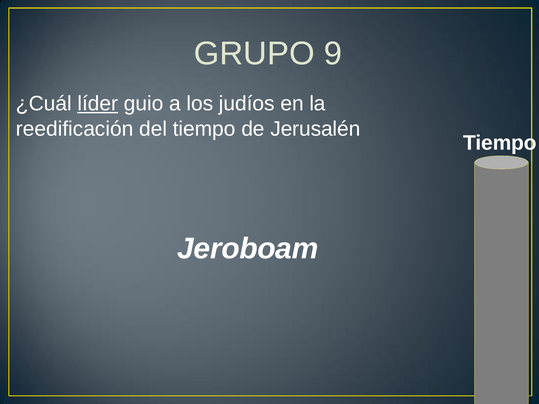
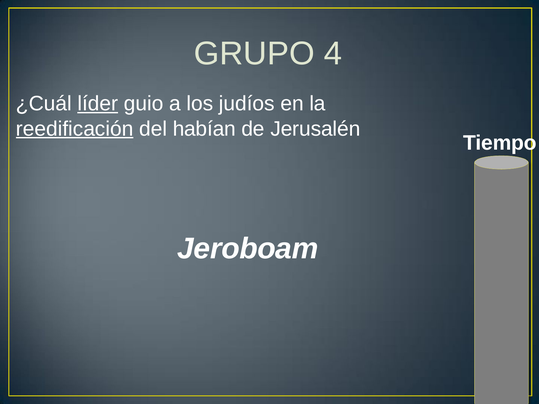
9: 9 -> 4
reedificación underline: none -> present
del tiempo: tiempo -> habían
